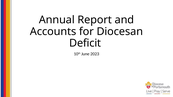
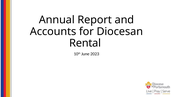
Deficit: Deficit -> Rental
